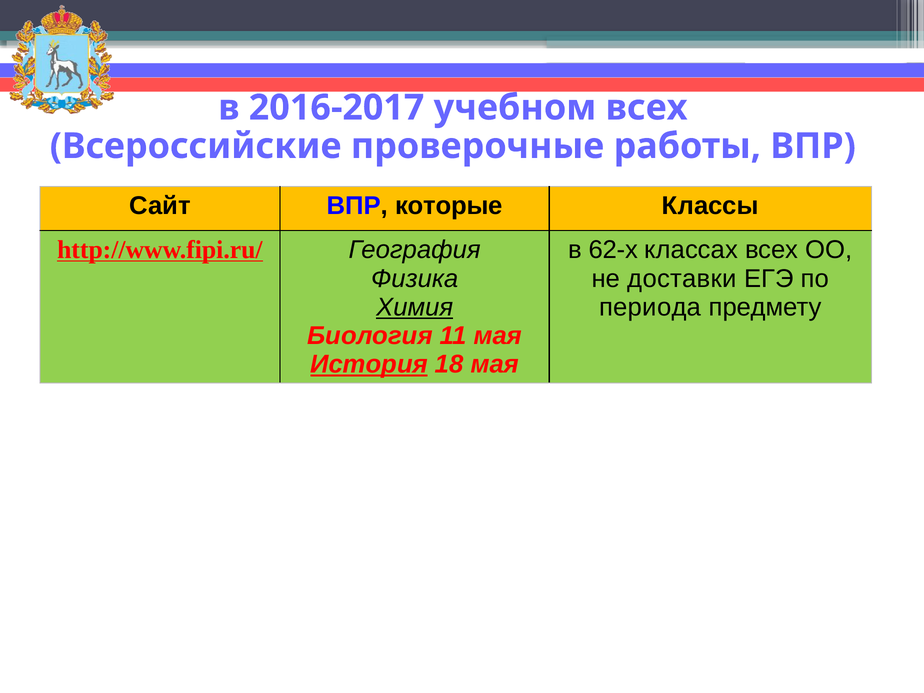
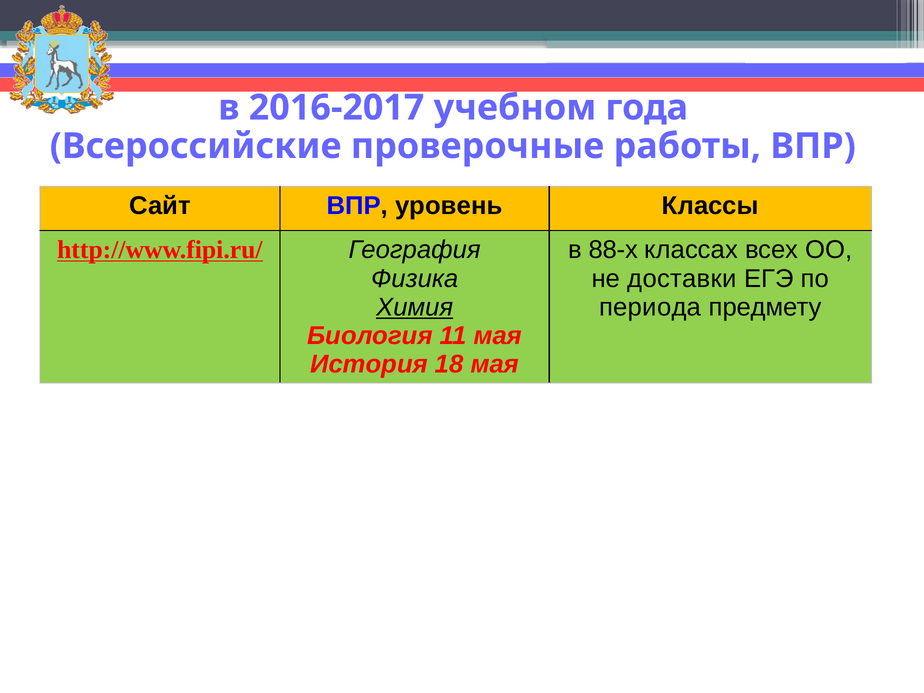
учебном всех: всех -> года
которые: которые -> уровень
62-х: 62-х -> 88-х
История underline: present -> none
